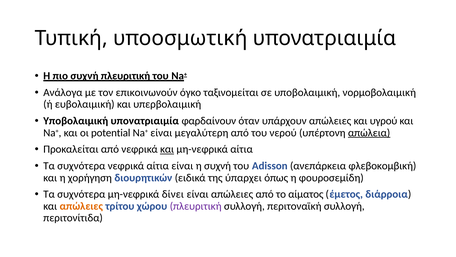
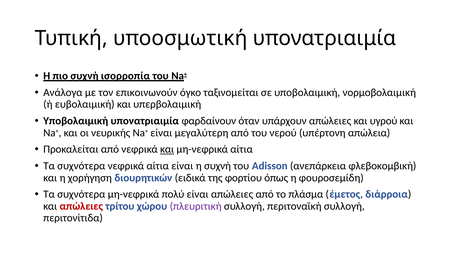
συχνή πλευριτική: πλευριτική -> ισορροπία
potential: potential -> νευρικής
απώλεια underline: present -> none
ύπαρχει: ύπαρχει -> φορτίου
δίνει: δίνει -> πολύ
αίματος: αίματος -> πλάσμα
απώλειες at (81, 206) colour: orange -> red
